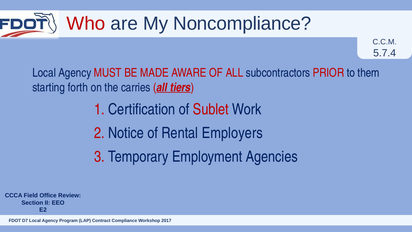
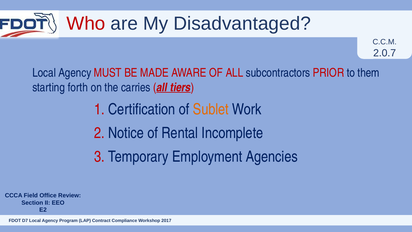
Noncompliance: Noncompliance -> Disadvantaged
5.7.4: 5.7.4 -> 2.0.7
Sublet colour: red -> orange
Employers: Employers -> Incomplete
